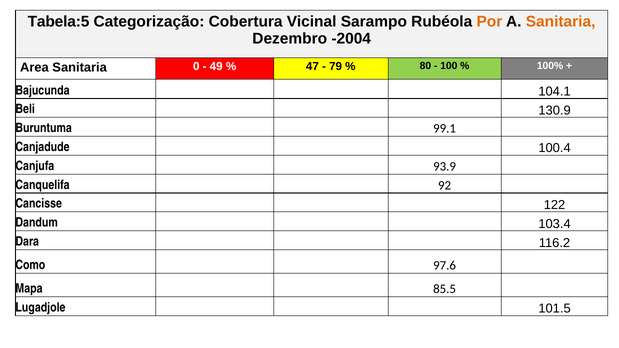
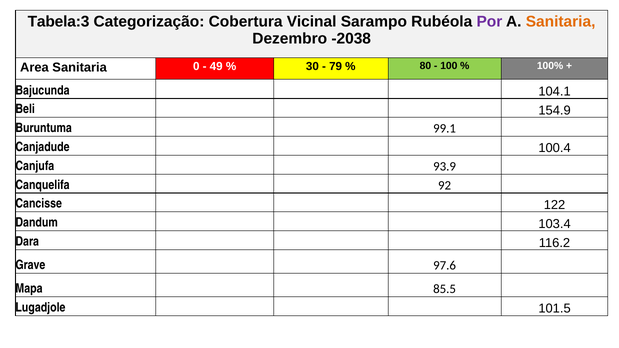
Tabela:5: Tabela:5 -> Tabela:3
Por colour: orange -> purple
-2004: -2004 -> -2038
47: 47 -> 30
130.9: 130.9 -> 154.9
Como: Como -> Grave
